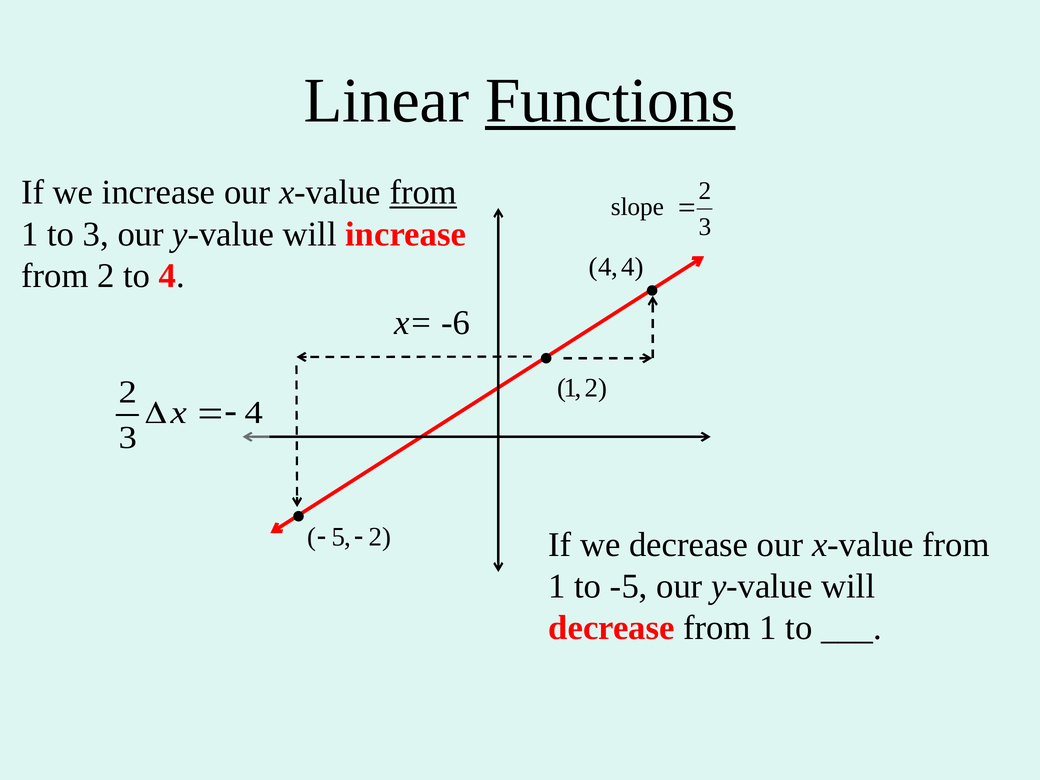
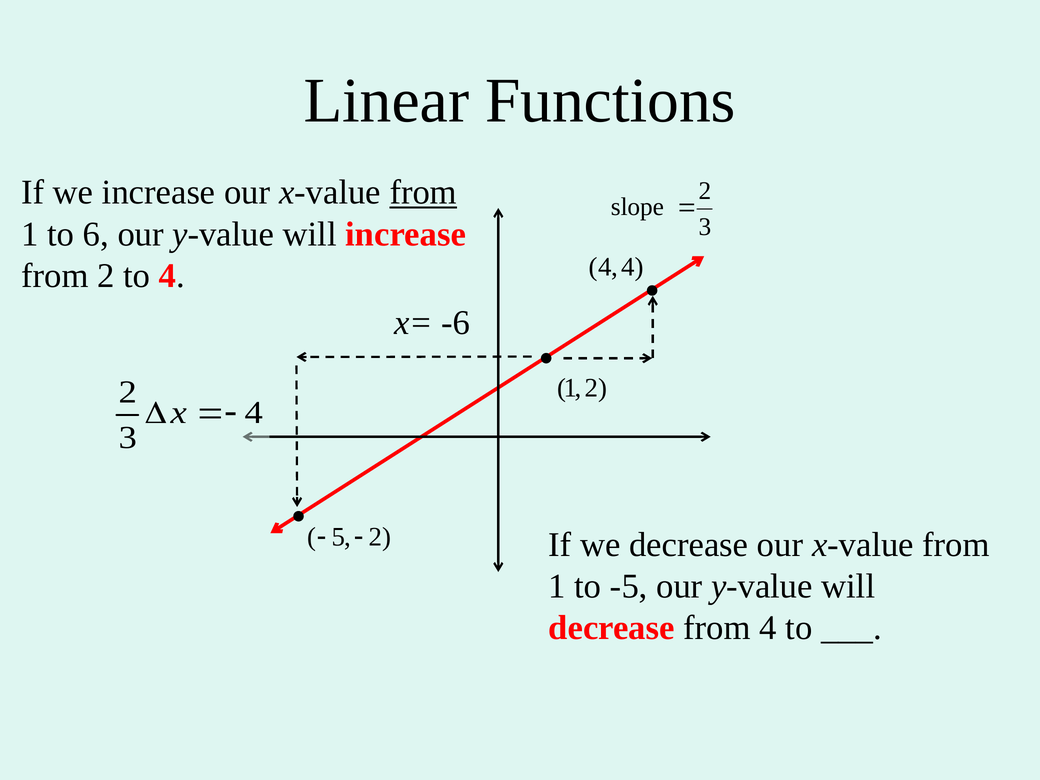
Functions underline: present -> none
to 3: 3 -> 6
decrease from 1: 1 -> 4
